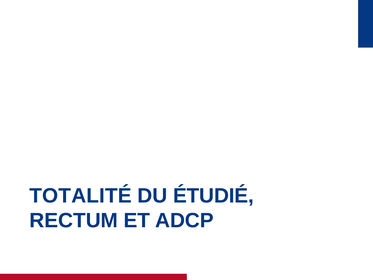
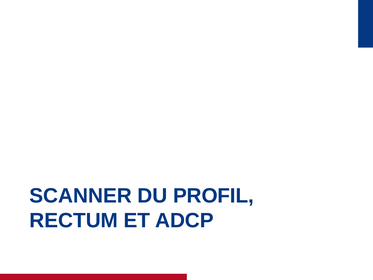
TOTALITÉ: TOTALITÉ -> SCANNER
ÉTUDIÉ: ÉTUDIÉ -> PROFIL
